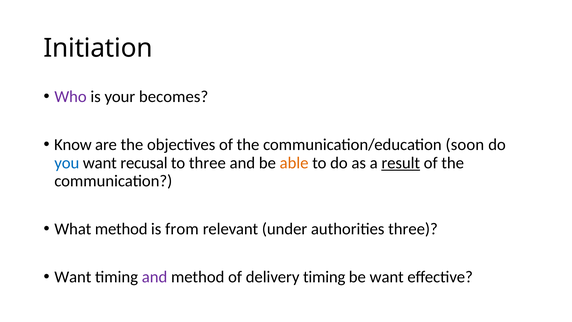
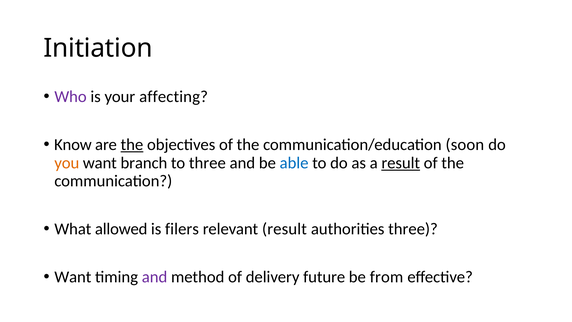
becomes: becomes -> affecting
the at (132, 145) underline: none -> present
you colour: blue -> orange
recusal: recusal -> branch
able colour: orange -> blue
What method: method -> allowed
from: from -> filers
relevant under: under -> result
delivery timing: timing -> future
be want: want -> from
